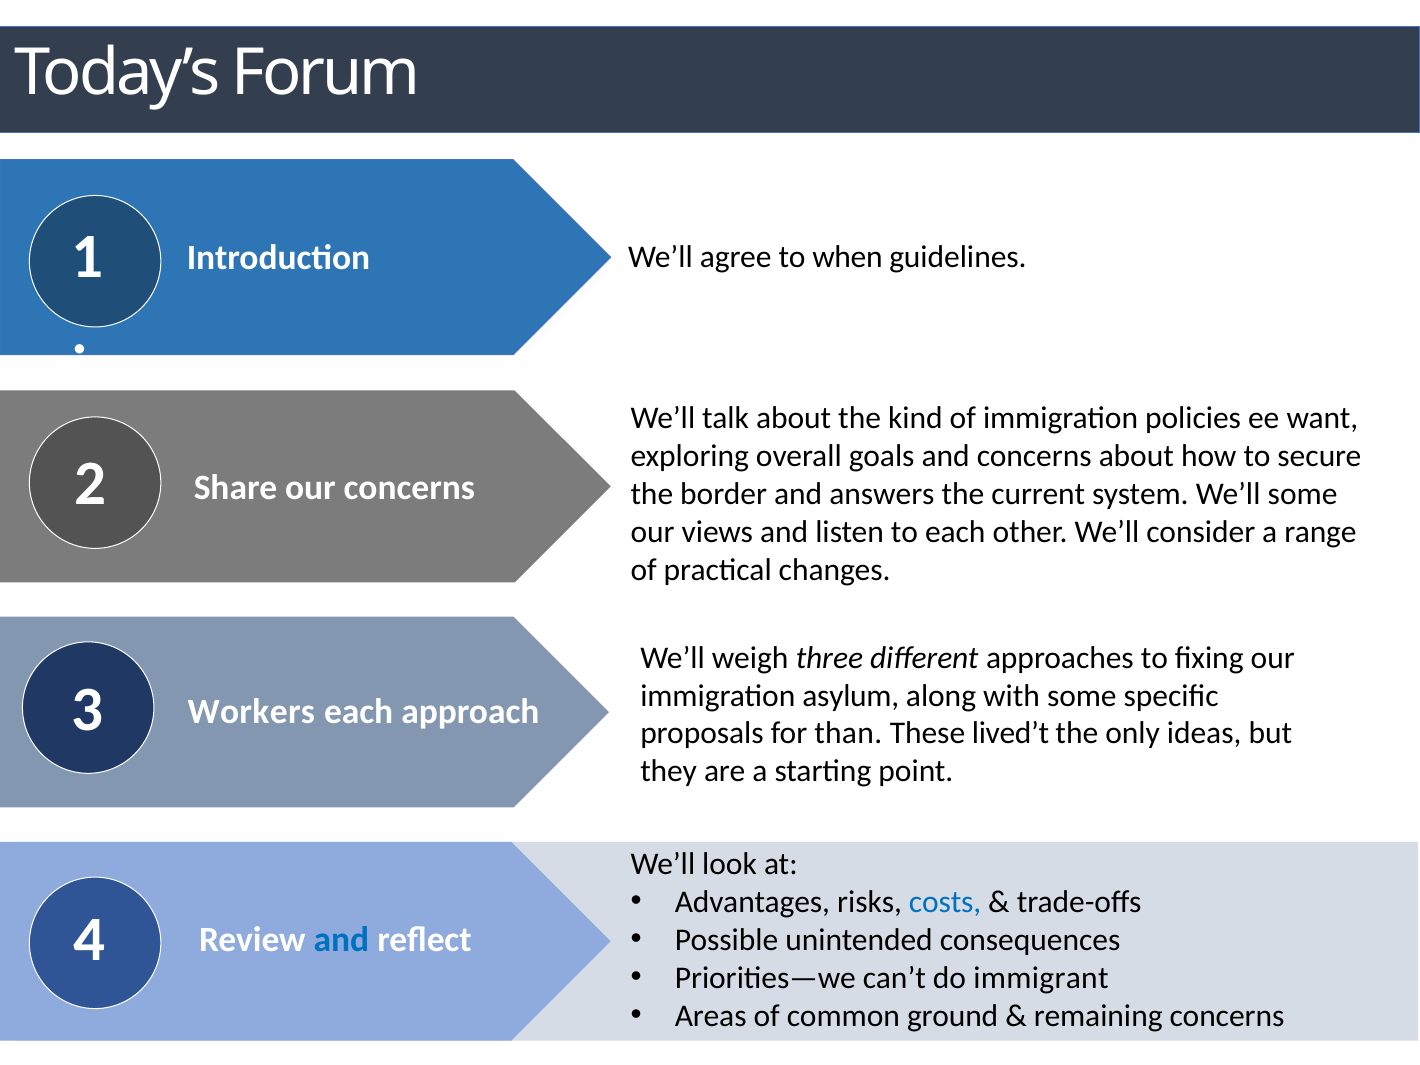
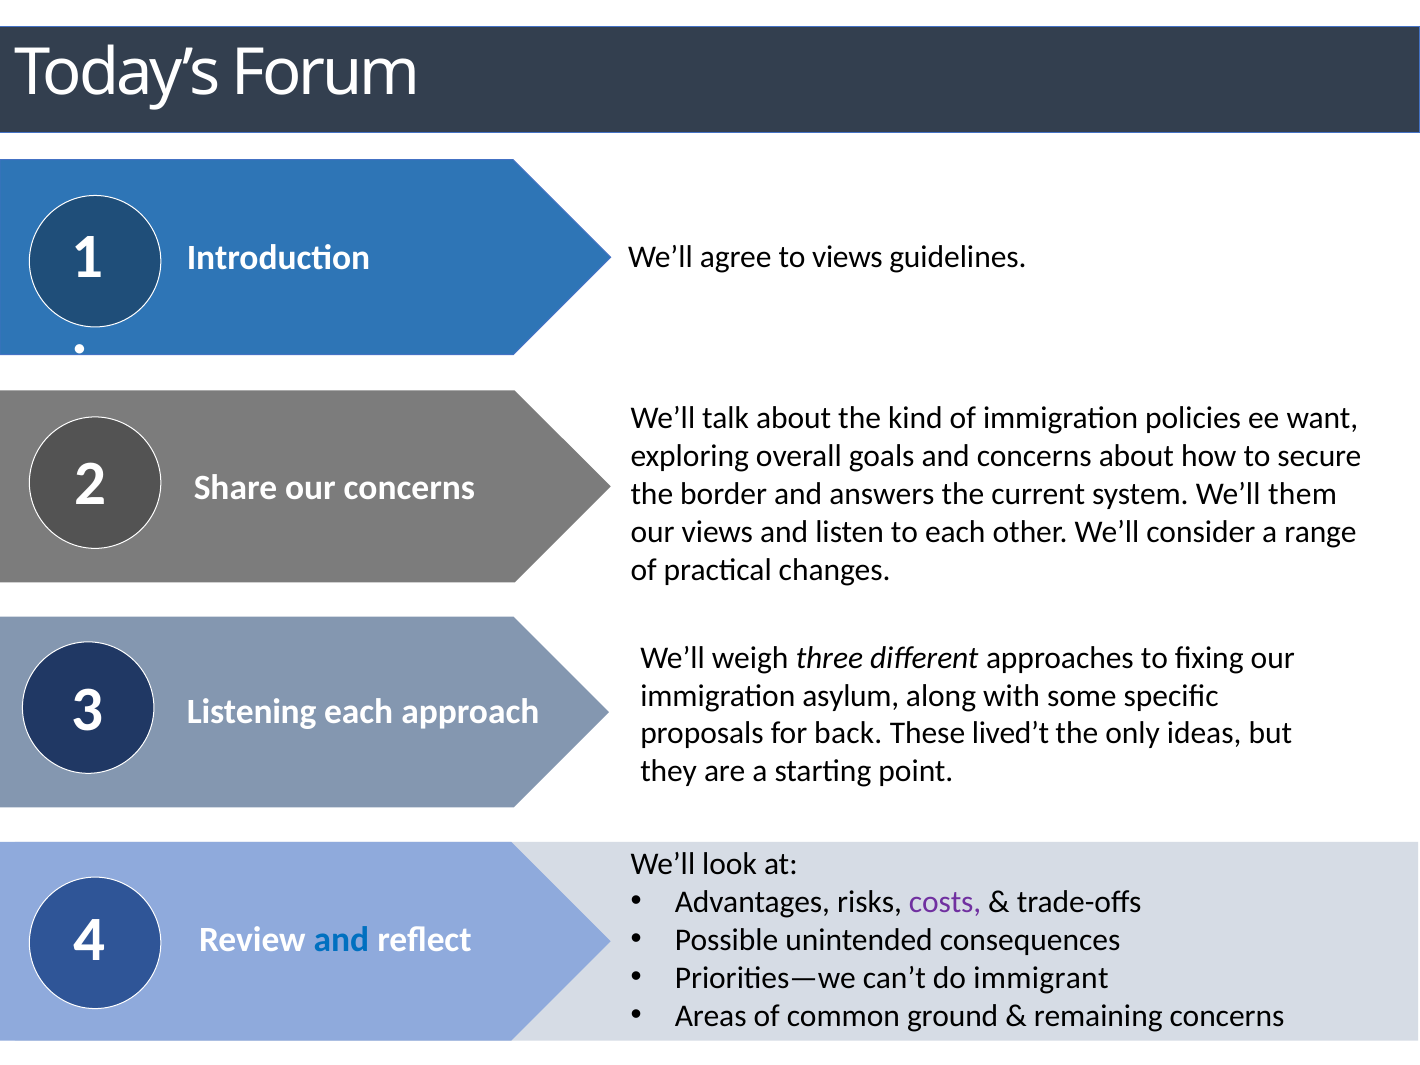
to when: when -> views
We’ll some: some -> them
Workers: Workers -> Listening
than: than -> back
costs colour: blue -> purple
